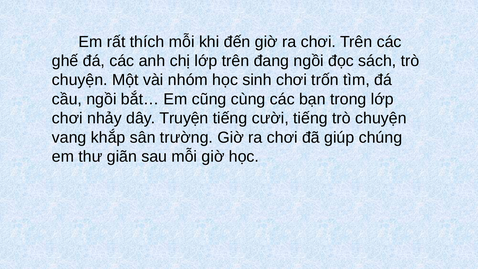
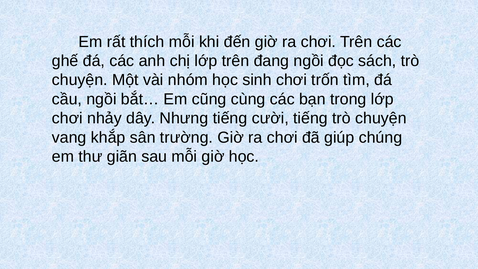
Truyện: Truyện -> Nhưng
